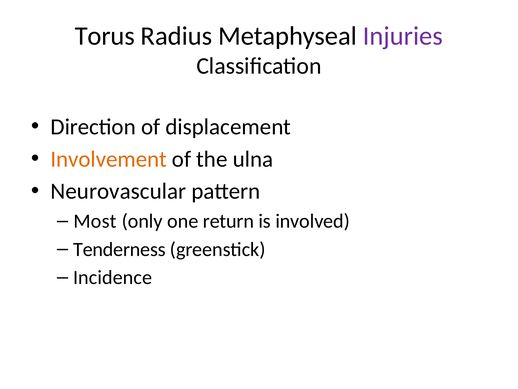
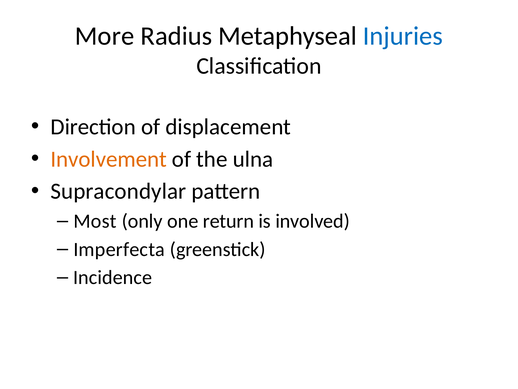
Torus: Torus -> More
Injuries colour: purple -> blue
Neurovascular: Neurovascular -> Supracondylar
Tenderness: Tenderness -> Imperfecta
